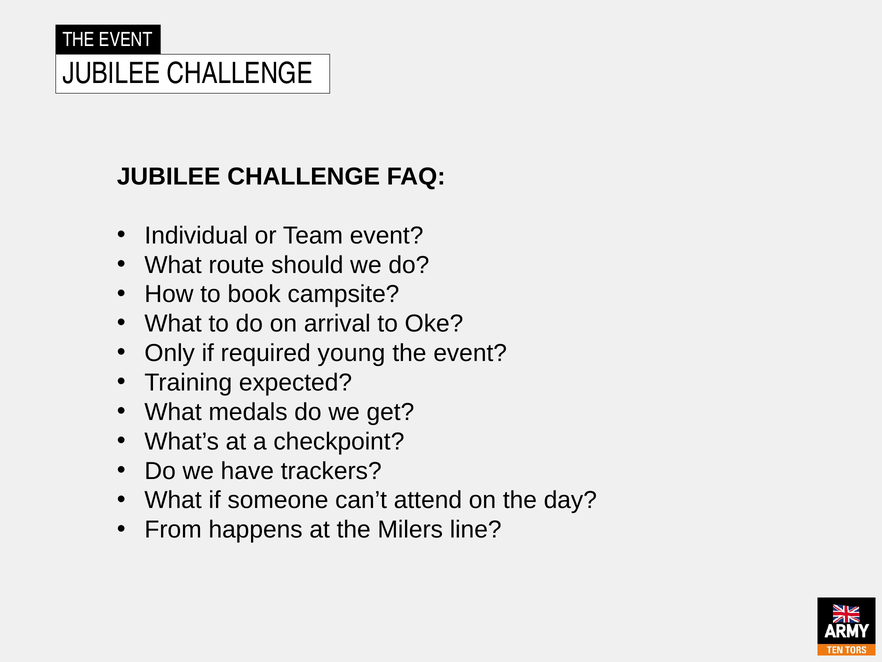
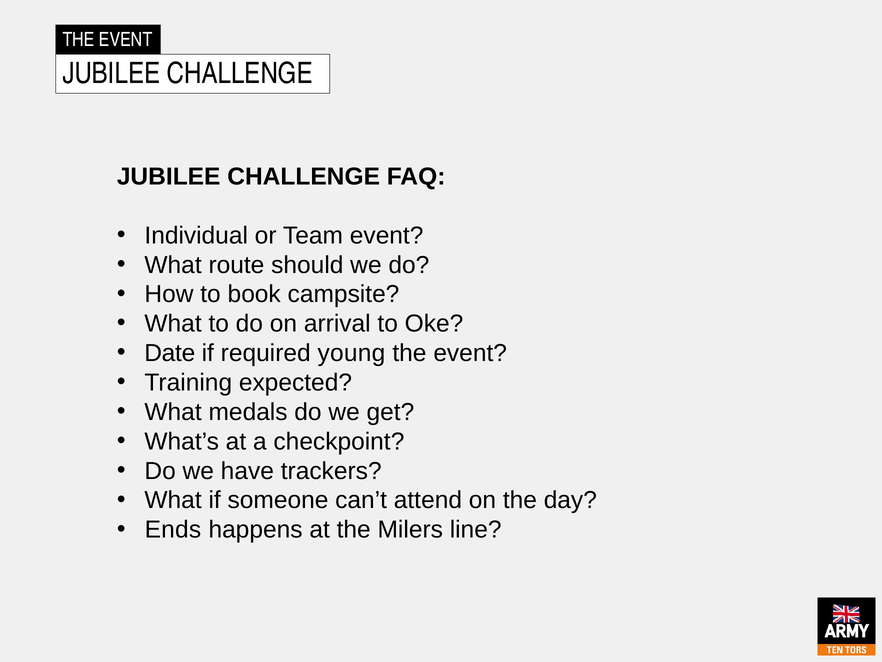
Only: Only -> Date
From: From -> Ends
